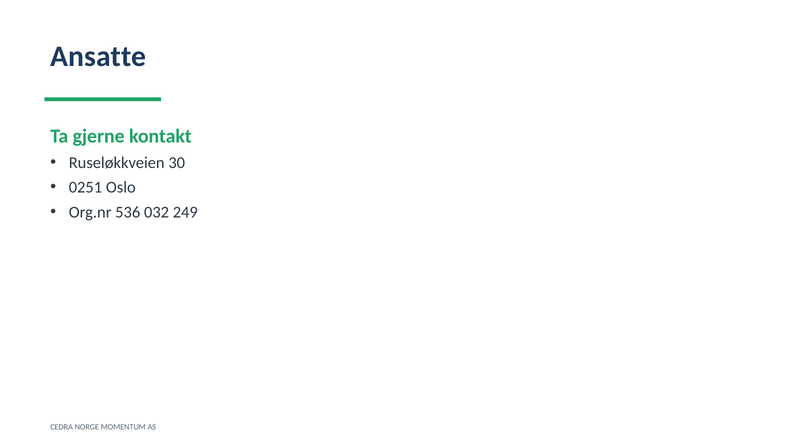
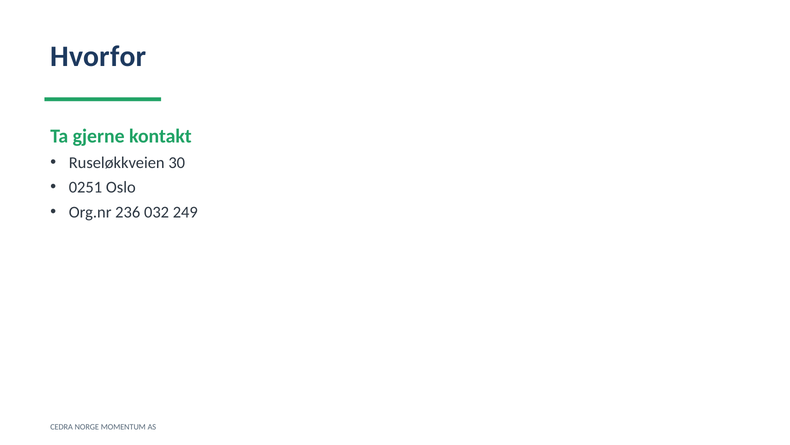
Ansatte: Ansatte -> Hvorfor
536: 536 -> 236
